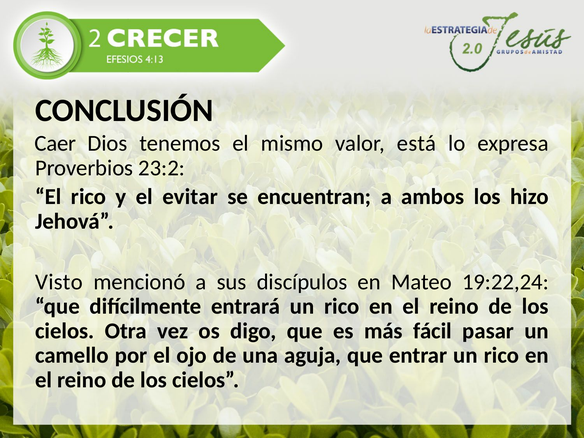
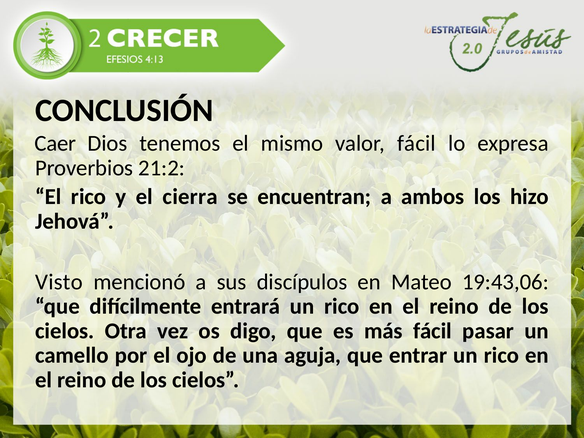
valor está: está -> fácil
23:2: 23:2 -> 21:2
evitar: evitar -> cierra
19:22,24: 19:22,24 -> 19:43,06
